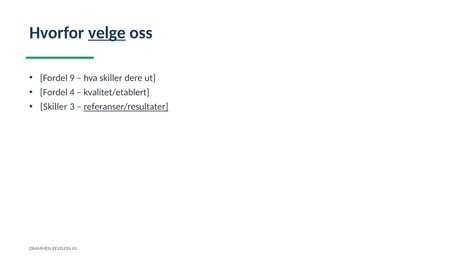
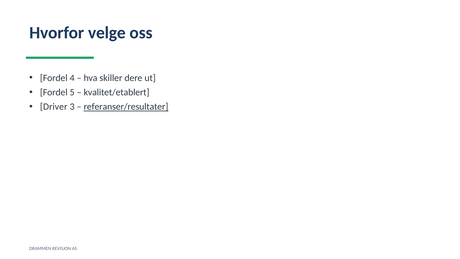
velge underline: present -> none
9: 9 -> 4
4: 4 -> 5
Skiller at (54, 107): Skiller -> Driver
